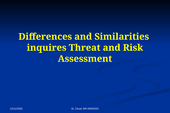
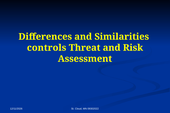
inquires: inquires -> controls
